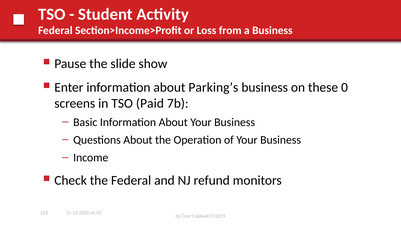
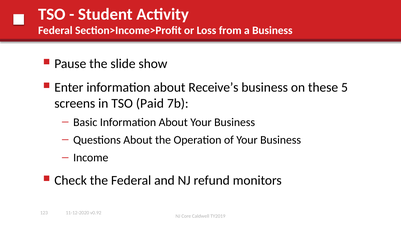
Parking’s: Parking’s -> Receive’s
0: 0 -> 5
